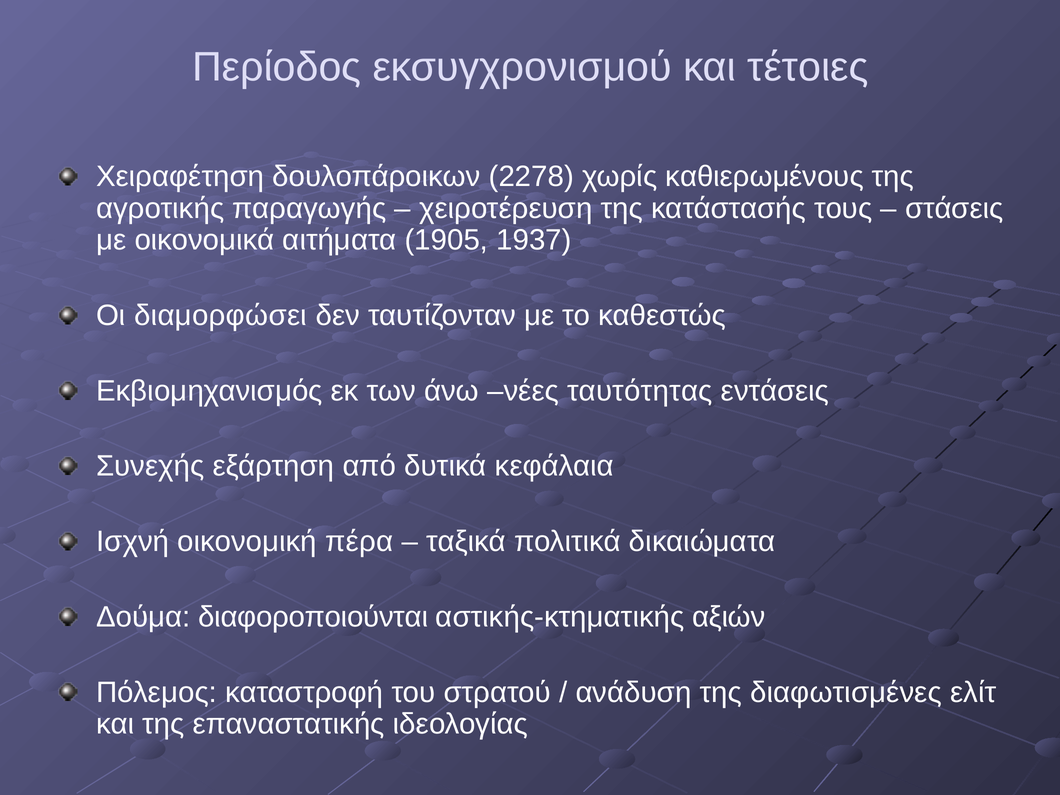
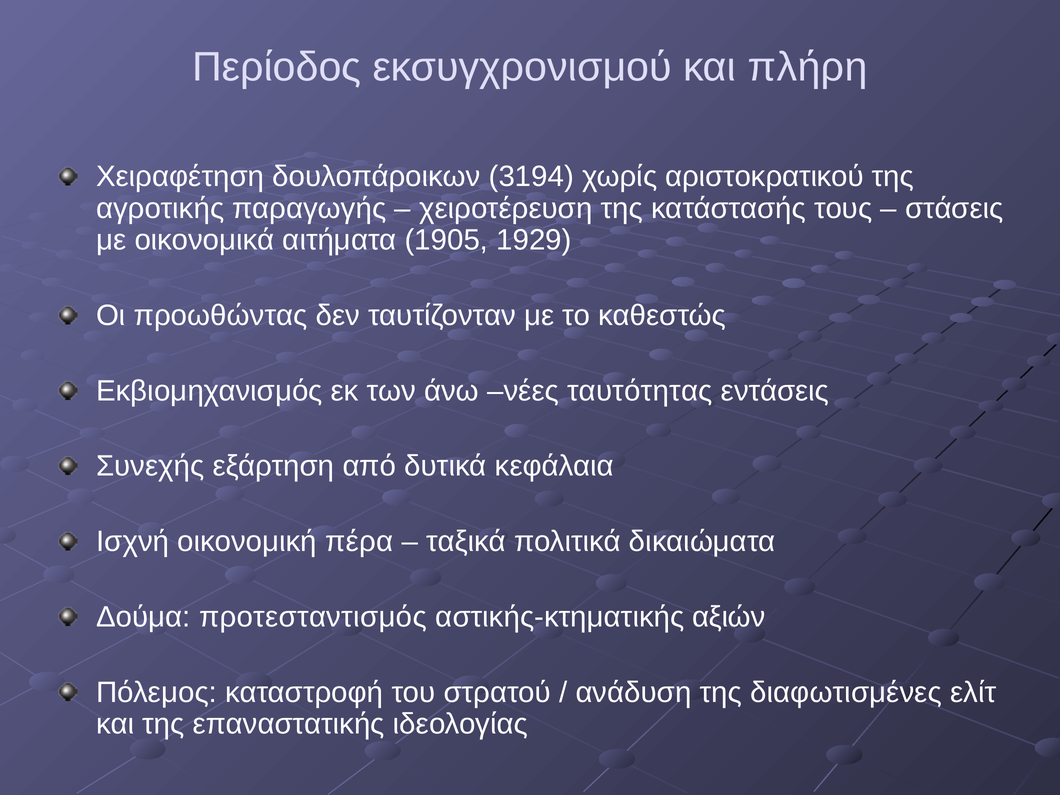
τέτοιες: τέτοιες -> πλήρη
2278: 2278 -> 3194
καθιερωμένους: καθιερωμένους -> αριστοκρατικού
1937: 1937 -> 1929
διαμορφώσει: διαμορφώσει -> προωθώντας
διαφοροποιούνται: διαφοροποιούνται -> προτεσταντισμός
